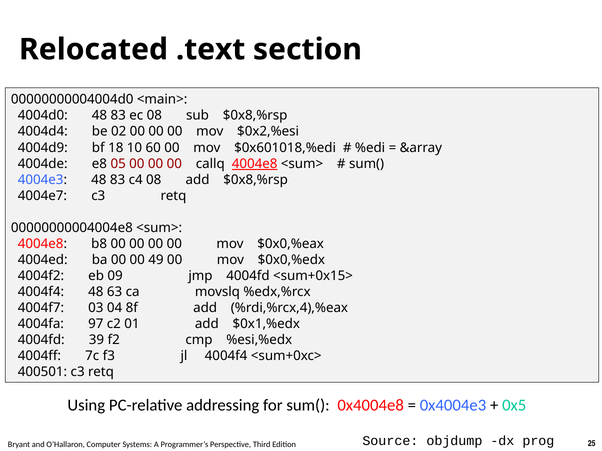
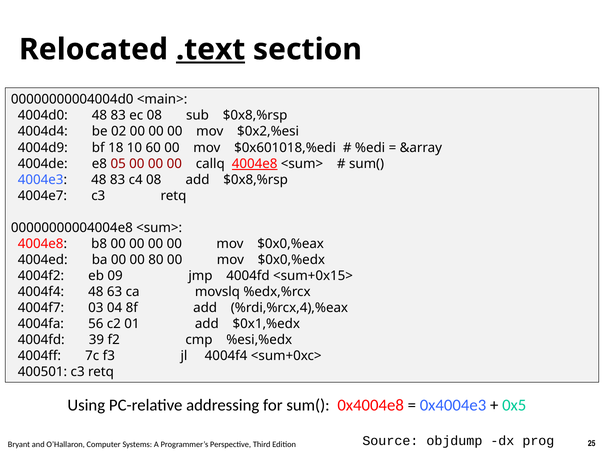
.text underline: none -> present
49: 49 -> 80
97: 97 -> 56
